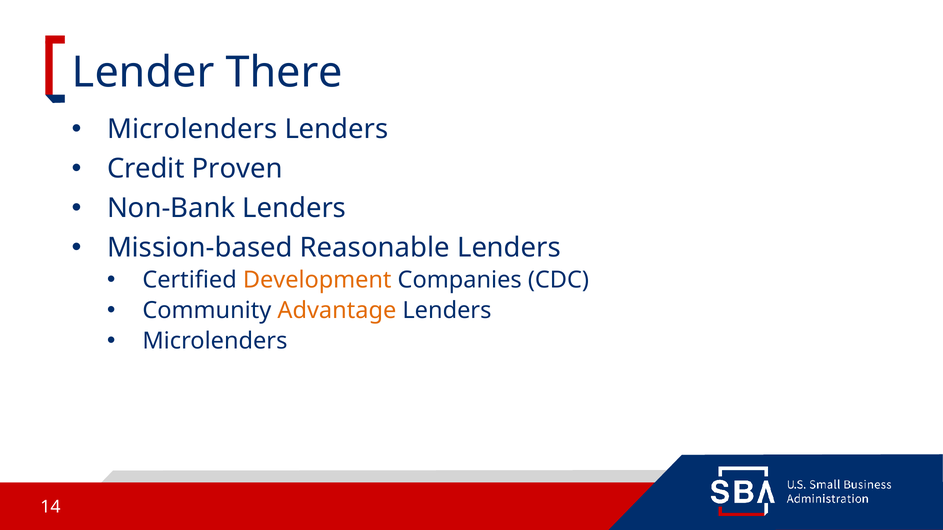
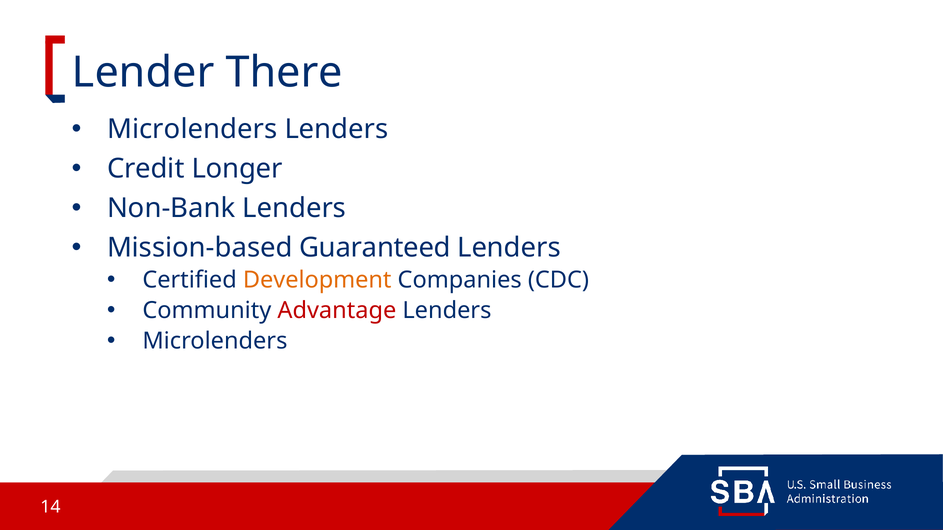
Proven: Proven -> Longer
Reasonable: Reasonable -> Guaranteed
Advantage colour: orange -> red
